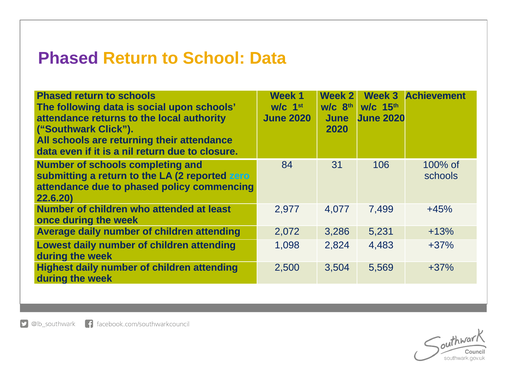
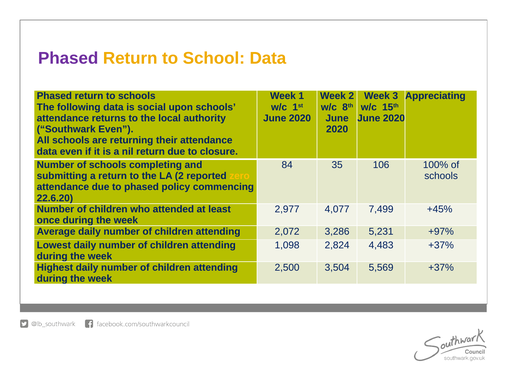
Achievement: Achievement -> Appreciating
Southwark Click: Click -> Even
31: 31 -> 35
zero colour: light blue -> yellow
+13%: +13% -> +97%
